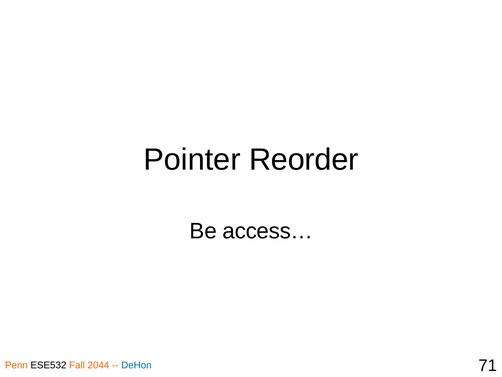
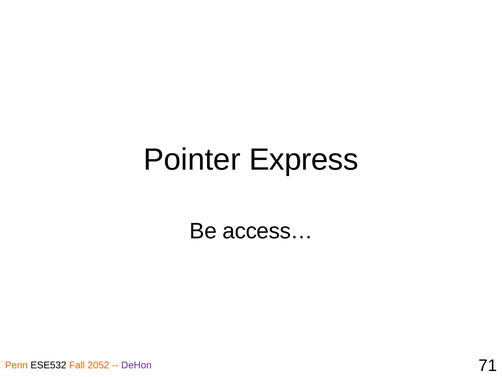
Reorder: Reorder -> Express
2044: 2044 -> 2052
DeHon colour: blue -> purple
